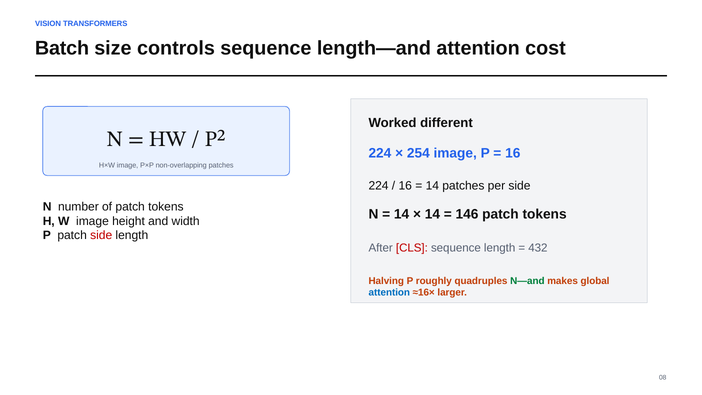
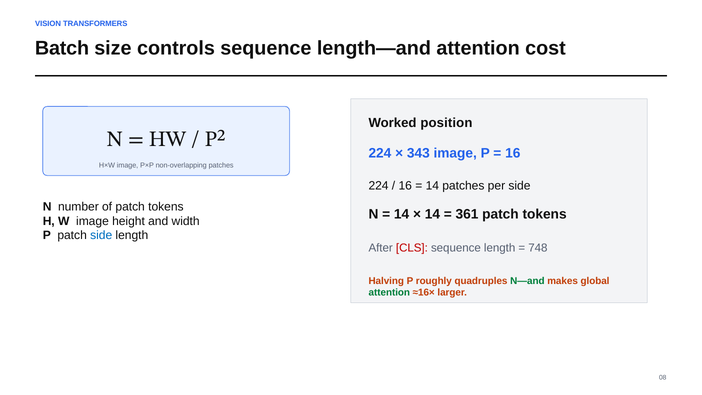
different: different -> position
254: 254 -> 343
146: 146 -> 361
side at (101, 235) colour: red -> blue
432: 432 -> 748
attention at (389, 293) colour: blue -> green
